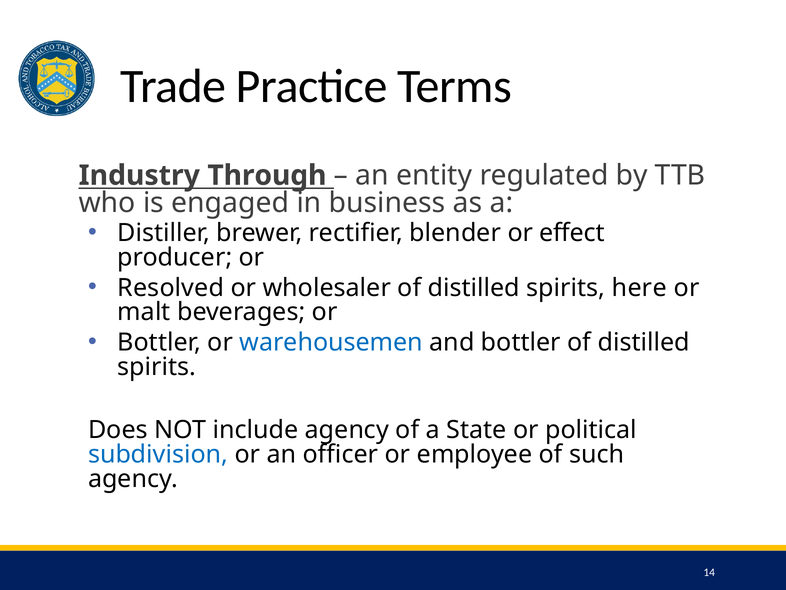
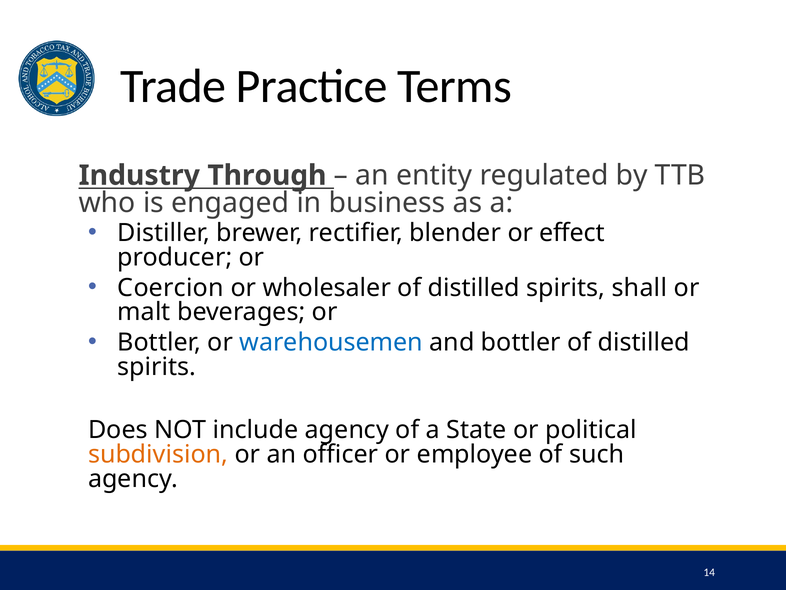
Resolved: Resolved -> Coercion
here: here -> shall
subdivision colour: blue -> orange
